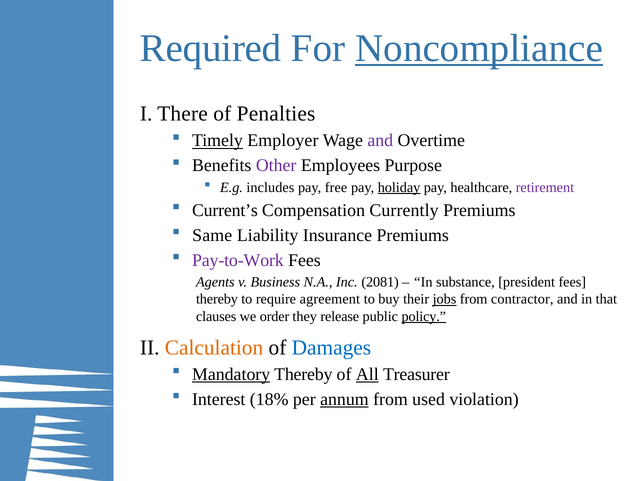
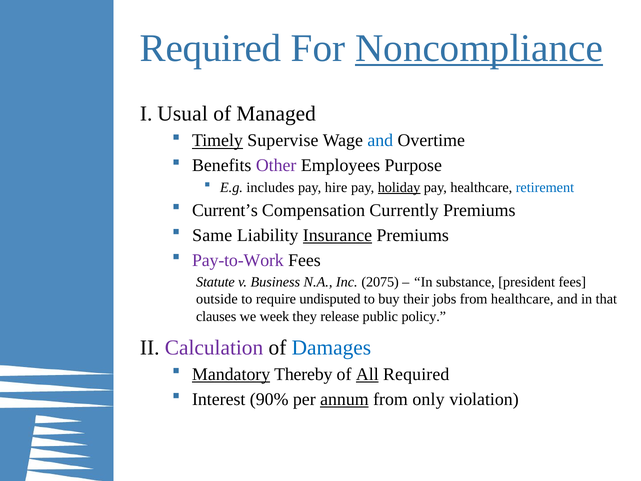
There: There -> Usual
Penalties: Penalties -> Managed
Employer: Employer -> Supervise
and at (380, 140) colour: purple -> blue
free: free -> hire
retirement colour: purple -> blue
Insurance underline: none -> present
Agents: Agents -> Statute
2081: 2081 -> 2075
thereby at (217, 299): thereby -> outside
agreement: agreement -> undisputed
jobs underline: present -> none
from contractor: contractor -> healthcare
order: order -> week
policy underline: present -> none
Calculation colour: orange -> purple
All Treasurer: Treasurer -> Required
18%: 18% -> 90%
used: used -> only
